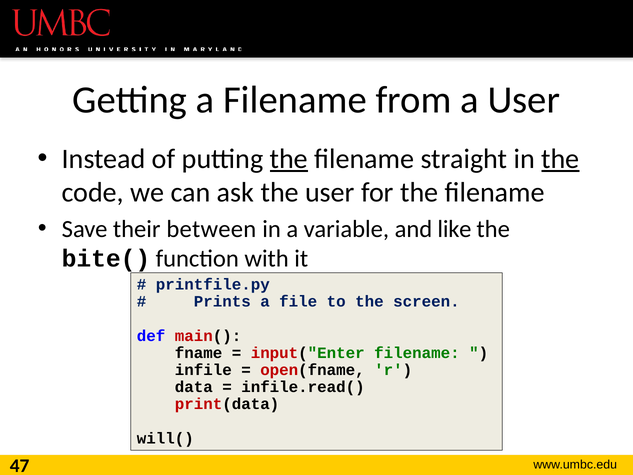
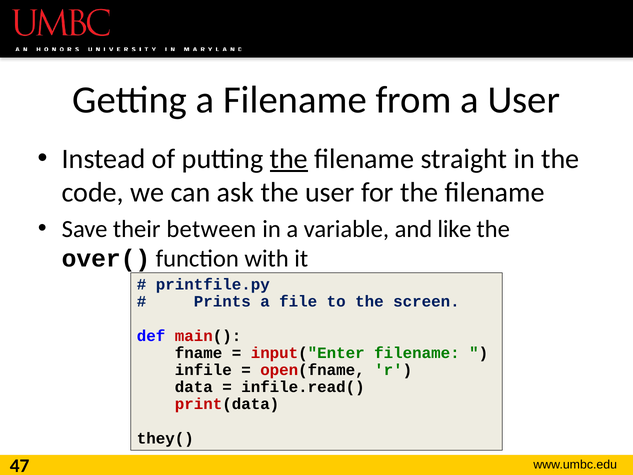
the at (560, 159) underline: present -> none
bite(: bite( -> over(
will(: will( -> they(
